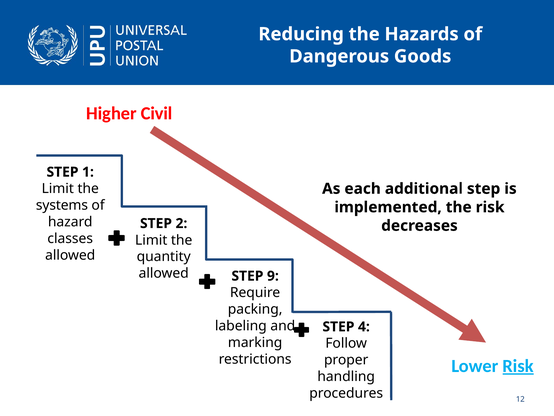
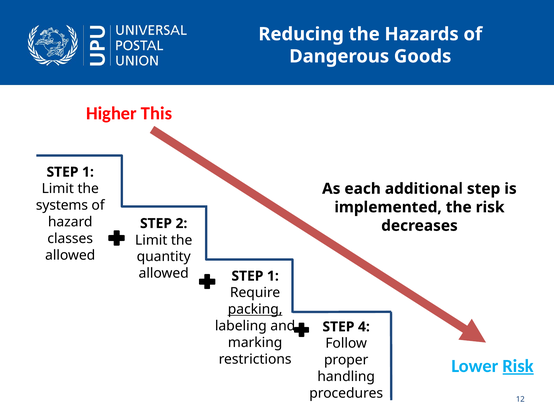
Civil: Civil -> This
9 at (273, 276): 9 -> 1
packing underline: none -> present
